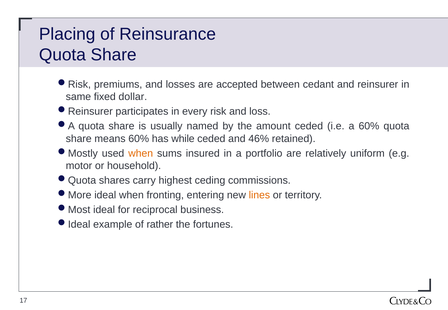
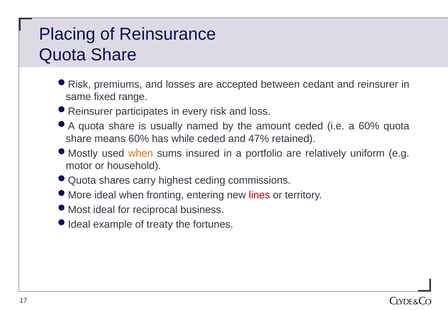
dollar: dollar -> range
46%: 46% -> 47%
lines colour: orange -> red
rather: rather -> treaty
